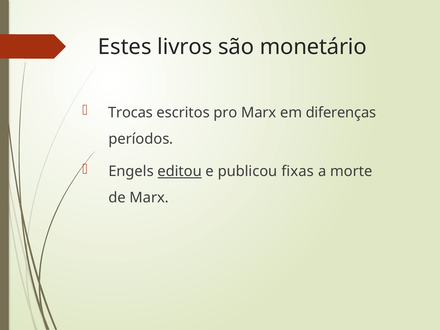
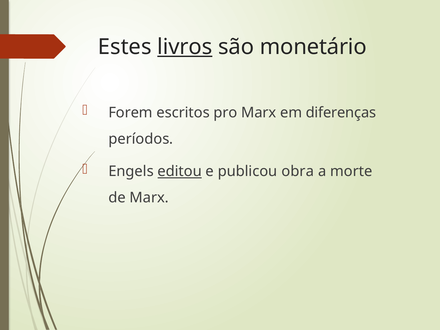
livros underline: none -> present
Trocas: Trocas -> Forem
fixas: fixas -> obra
